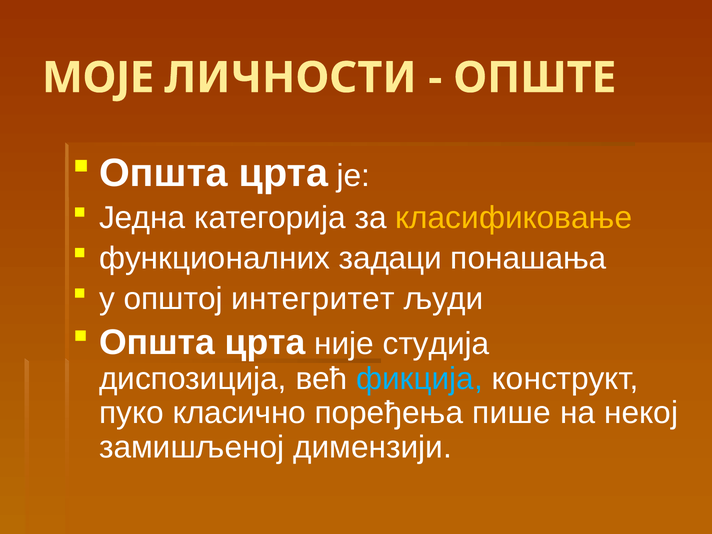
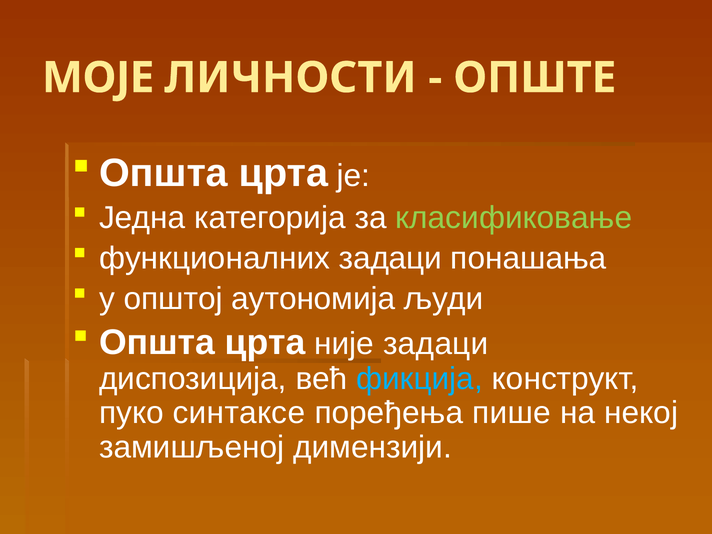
класификовање colour: yellow -> light green
интегритет: интегритет -> аутономија
није студија: студија -> задаци
класично: класично -> синтаксе
